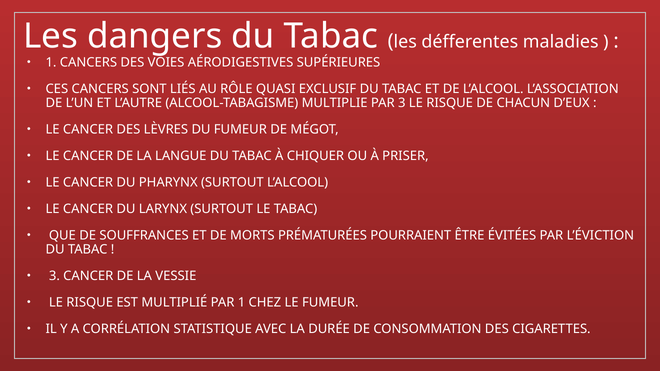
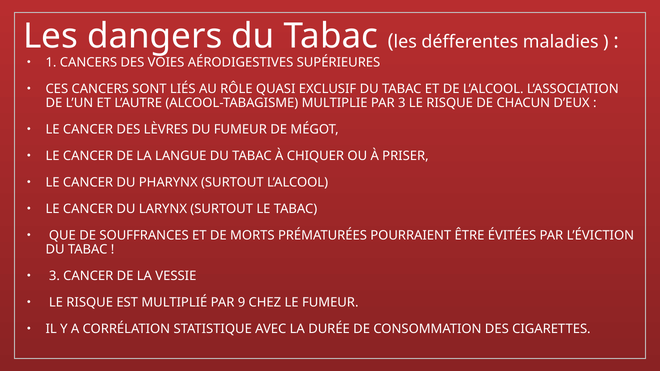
PAR 1: 1 -> 9
